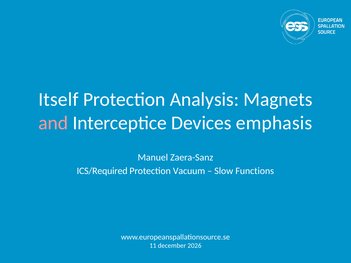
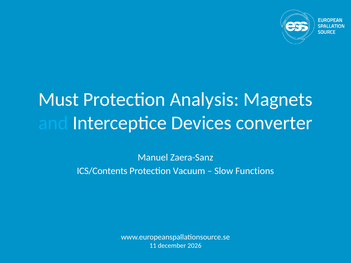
Itself: Itself -> Must
and colour: pink -> light blue
emphasis: emphasis -> converter
ICS/Required: ICS/Required -> ICS/Contents
